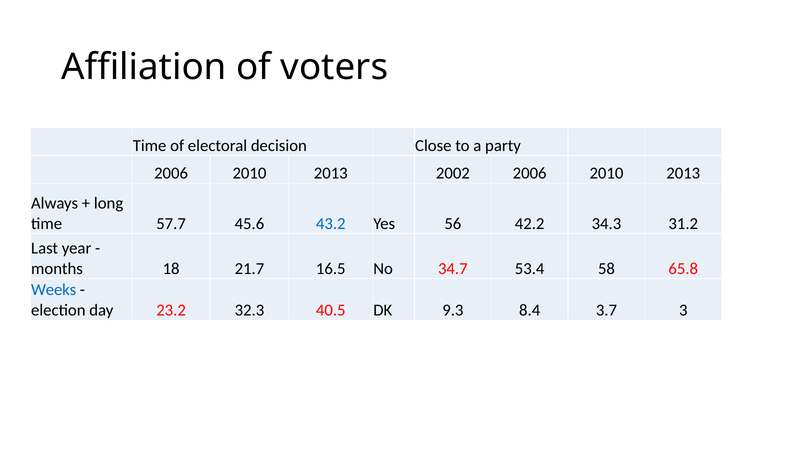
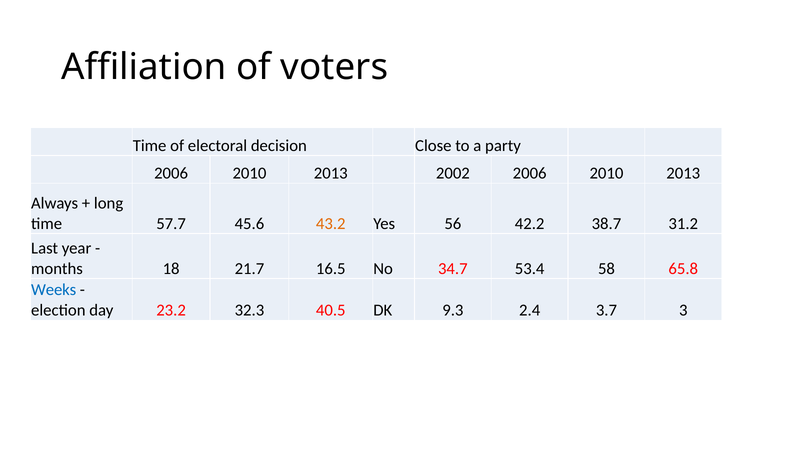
43.2 colour: blue -> orange
34.3: 34.3 -> 38.7
8.4: 8.4 -> 2.4
